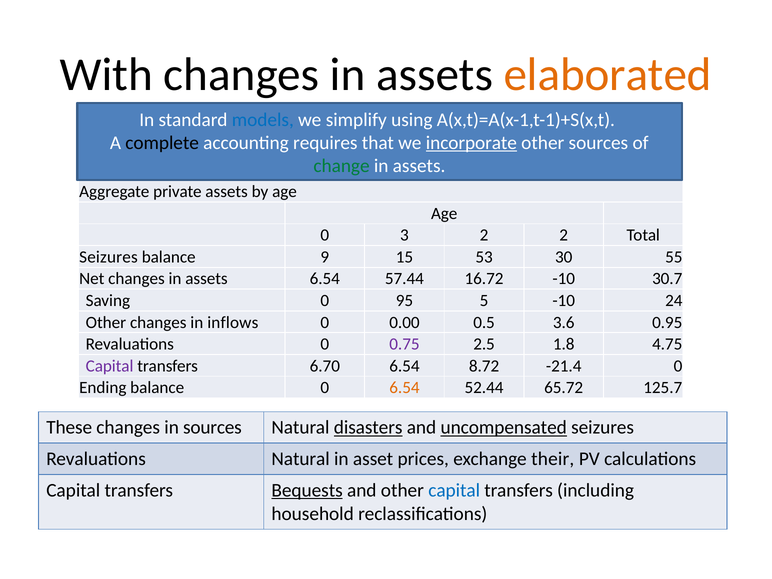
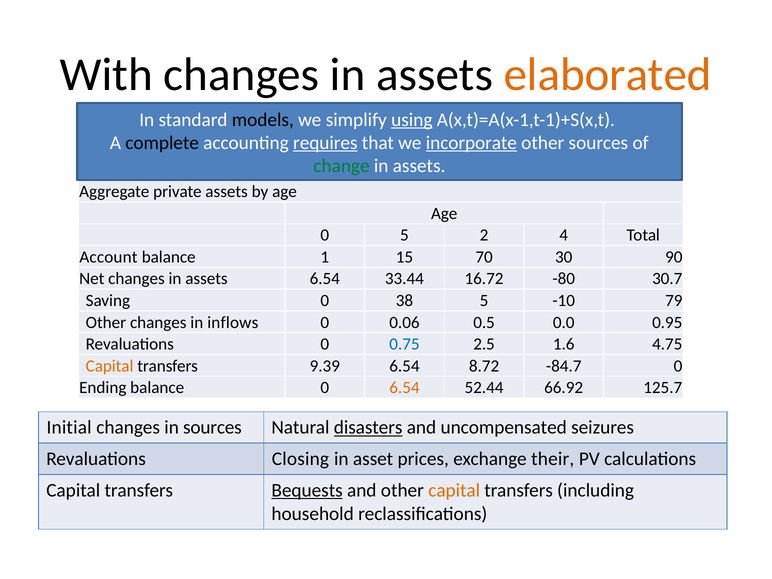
models colour: blue -> black
using underline: none -> present
requires underline: none -> present
0 3: 3 -> 5
2 2: 2 -> 4
Seizures at (108, 257): Seizures -> Account
9: 9 -> 1
53: 53 -> 70
55: 55 -> 90
57.44: 57.44 -> 33.44
16.72 -10: -10 -> -80
95: 95 -> 38
24: 24 -> 79
0.00: 0.00 -> 0.06
3.6: 3.6 -> 0.0
0.75 colour: purple -> blue
1.8: 1.8 -> 1.6
Capital at (110, 366) colour: purple -> orange
6.70: 6.70 -> 9.39
-21.4: -21.4 -> -84.7
65.72: 65.72 -> 66.92
These: These -> Initial
uncompensated underline: present -> none
Revaluations Natural: Natural -> Closing
capital at (454, 490) colour: blue -> orange
